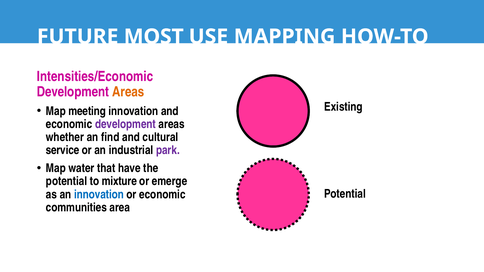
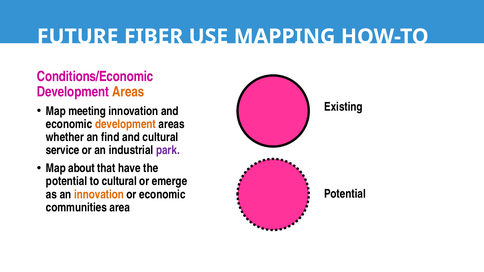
MOST: MOST -> FIBER
Intensities/Economic: Intensities/Economic -> Conditions/Economic
development at (125, 124) colour: purple -> orange
water: water -> about
to mixture: mixture -> cultural
innovation at (99, 195) colour: blue -> orange
